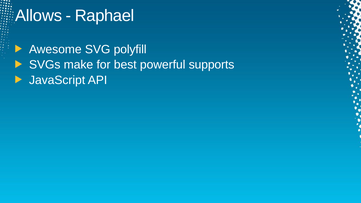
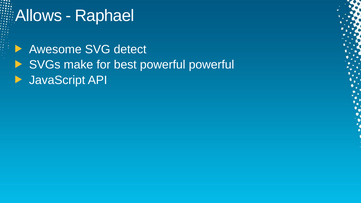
polyfill: polyfill -> detect
powerful supports: supports -> powerful
